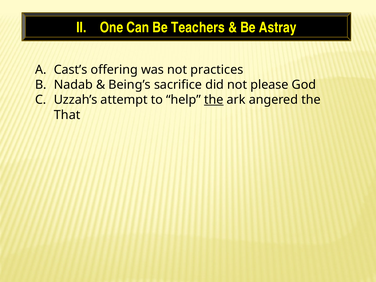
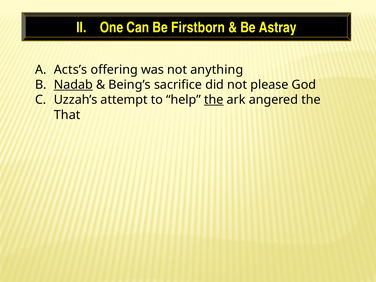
Teachers: Teachers -> Firstborn
Cast’s: Cast’s -> Acts’s
practices: practices -> anything
Nadab underline: none -> present
